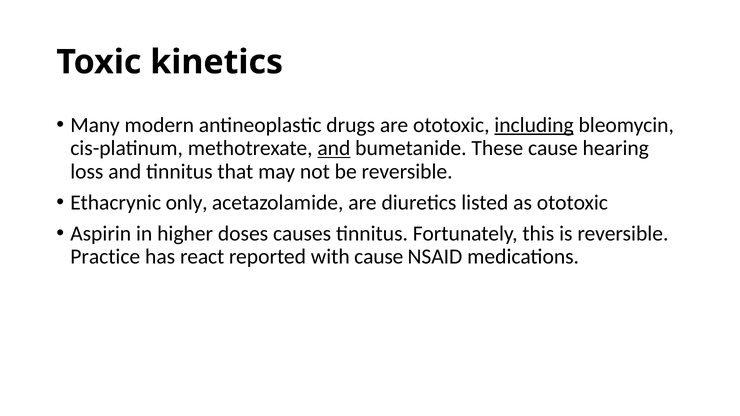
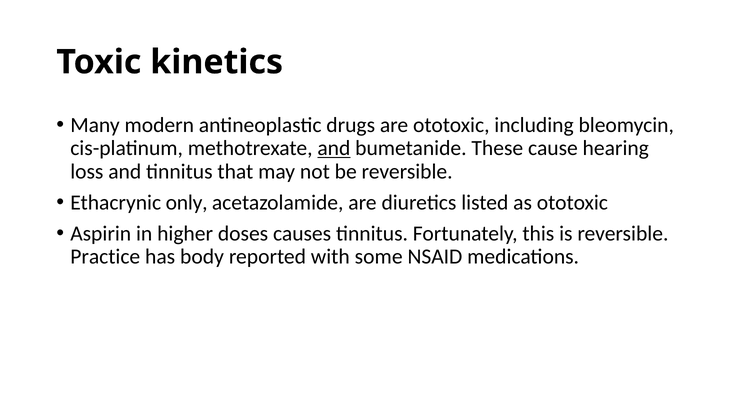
including underline: present -> none
react: react -> body
with cause: cause -> some
